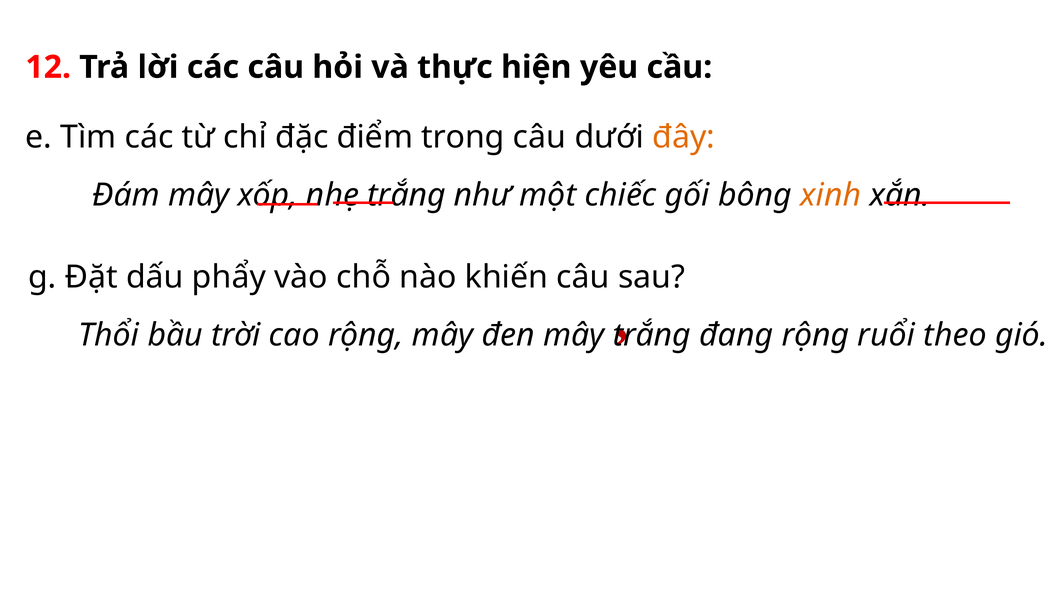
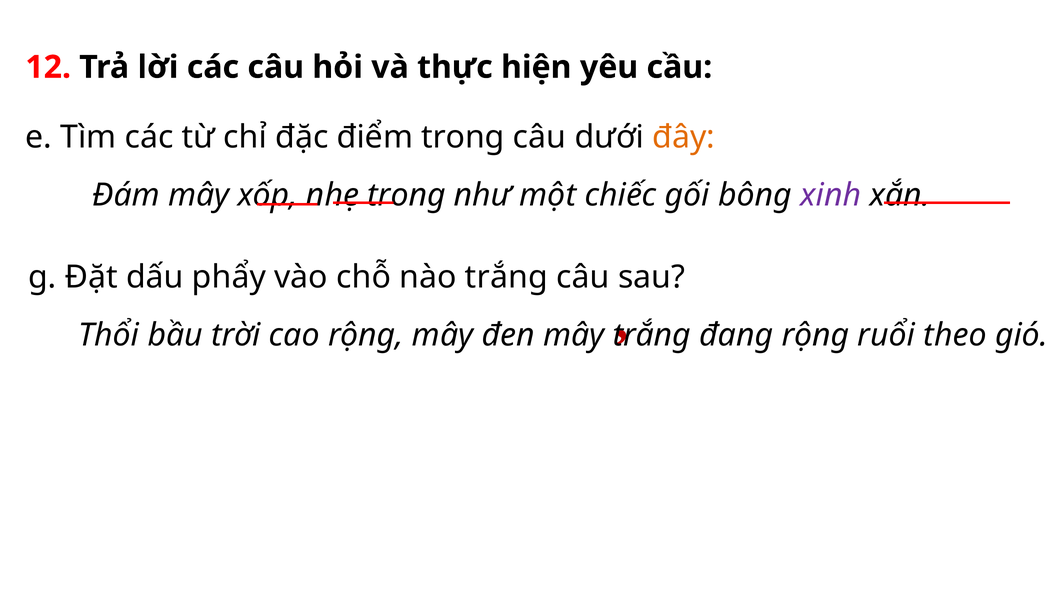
nhẹ trắng: trắng -> trong
xinh colour: orange -> purple
nào khiến: khiến -> trắng
